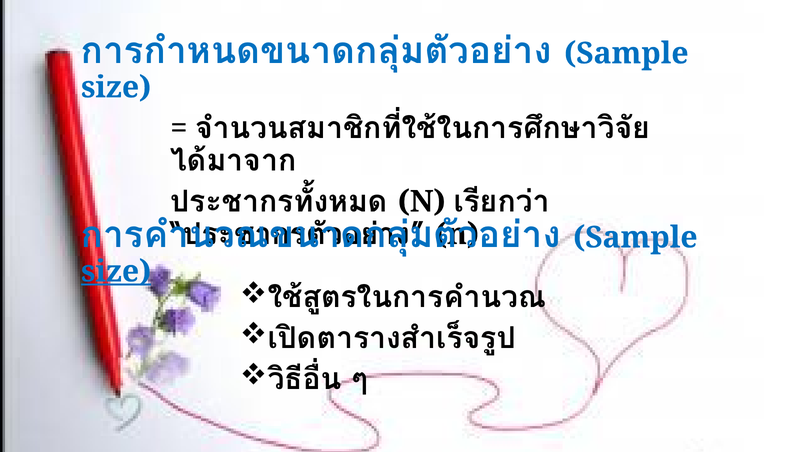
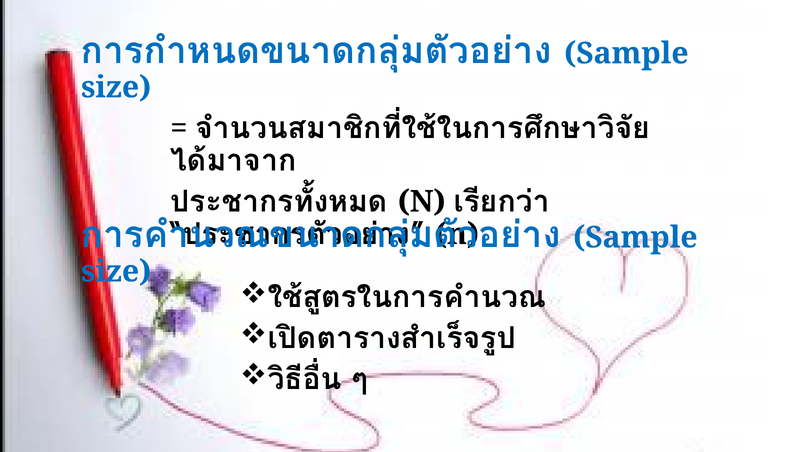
size at (116, 272) underline: present -> none
